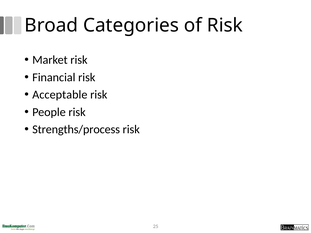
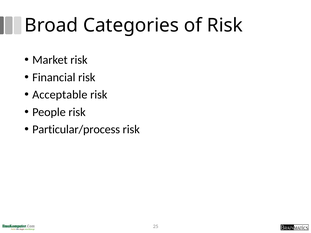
Strengths/process: Strengths/process -> Particular/process
